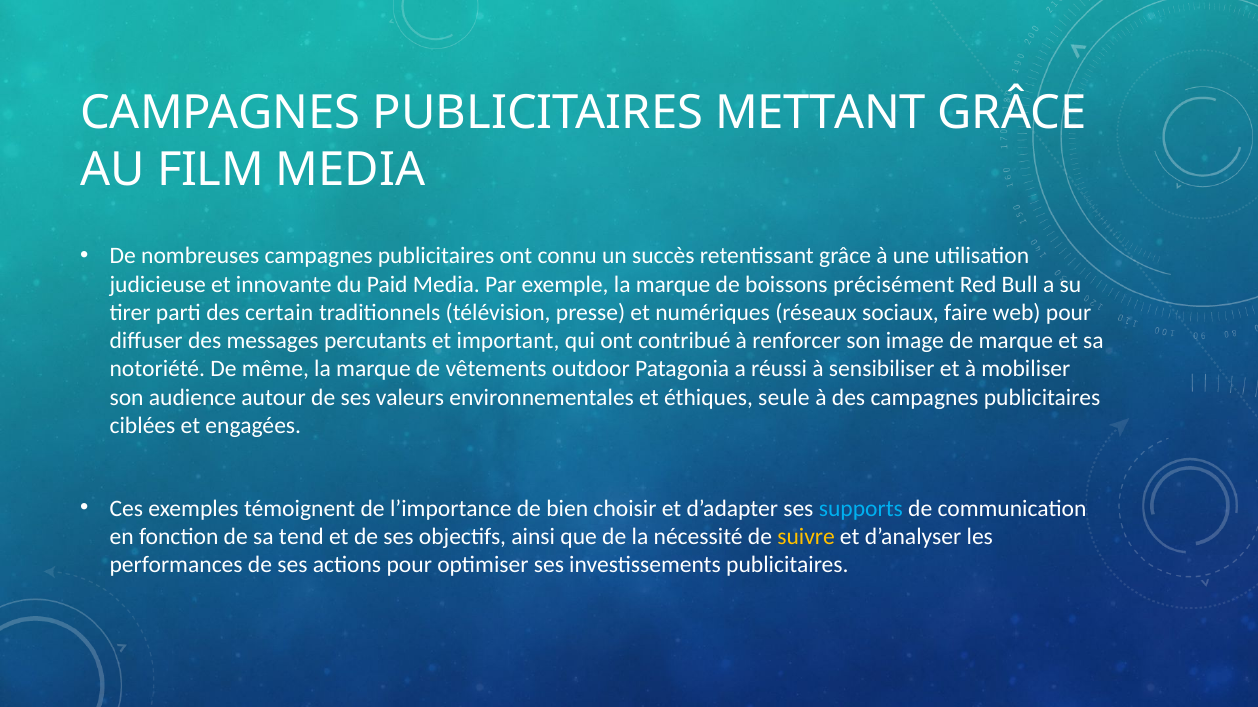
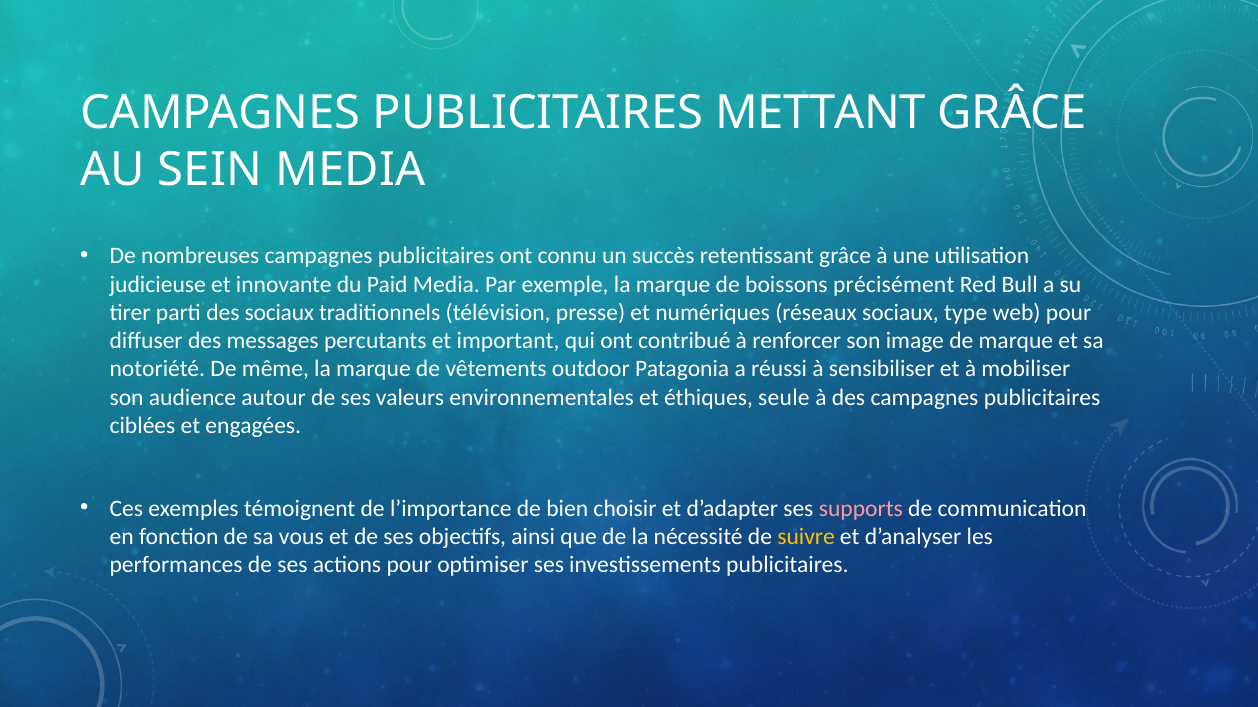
FILM: FILM -> SEIN
des certain: certain -> sociaux
faire: faire -> type
supports colour: light blue -> pink
tend: tend -> vous
